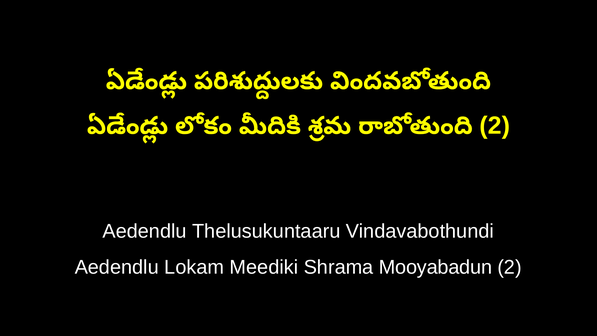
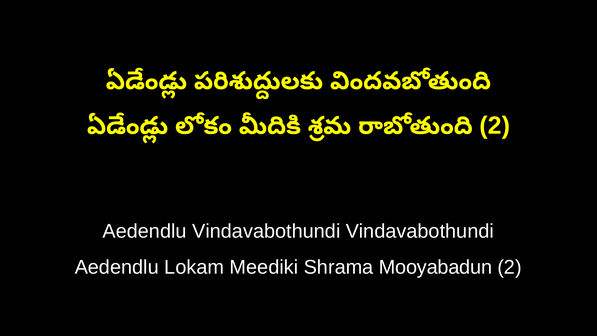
Aedendlu Thelusukuntaaru: Thelusukuntaaru -> Vindavabothundi
